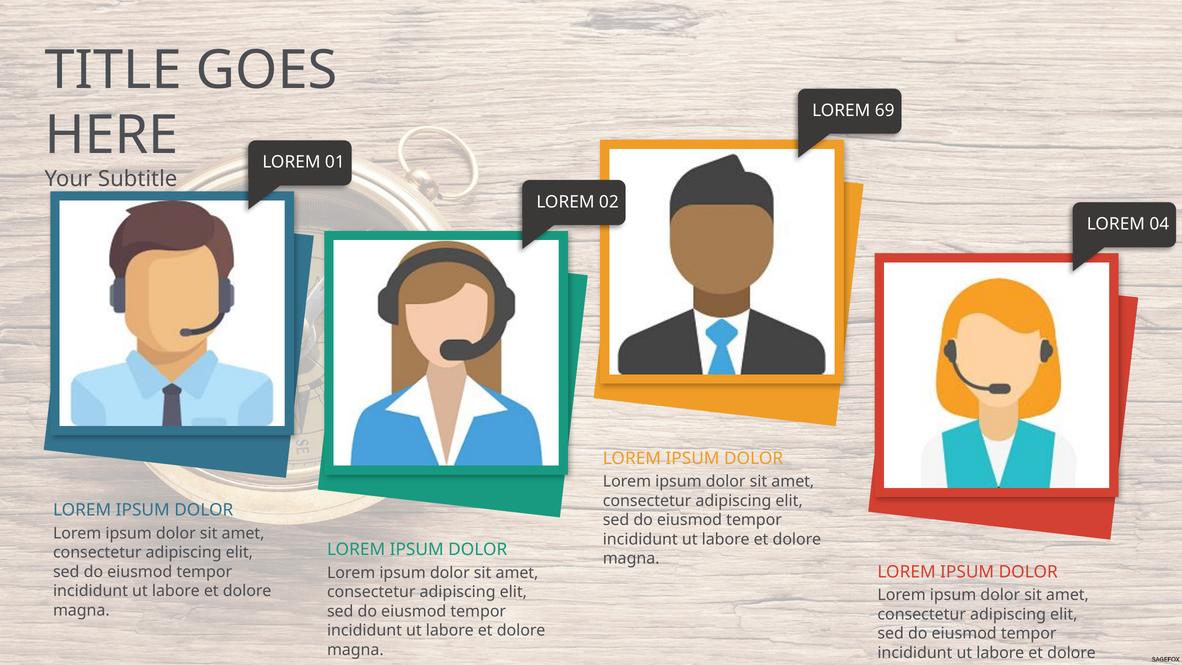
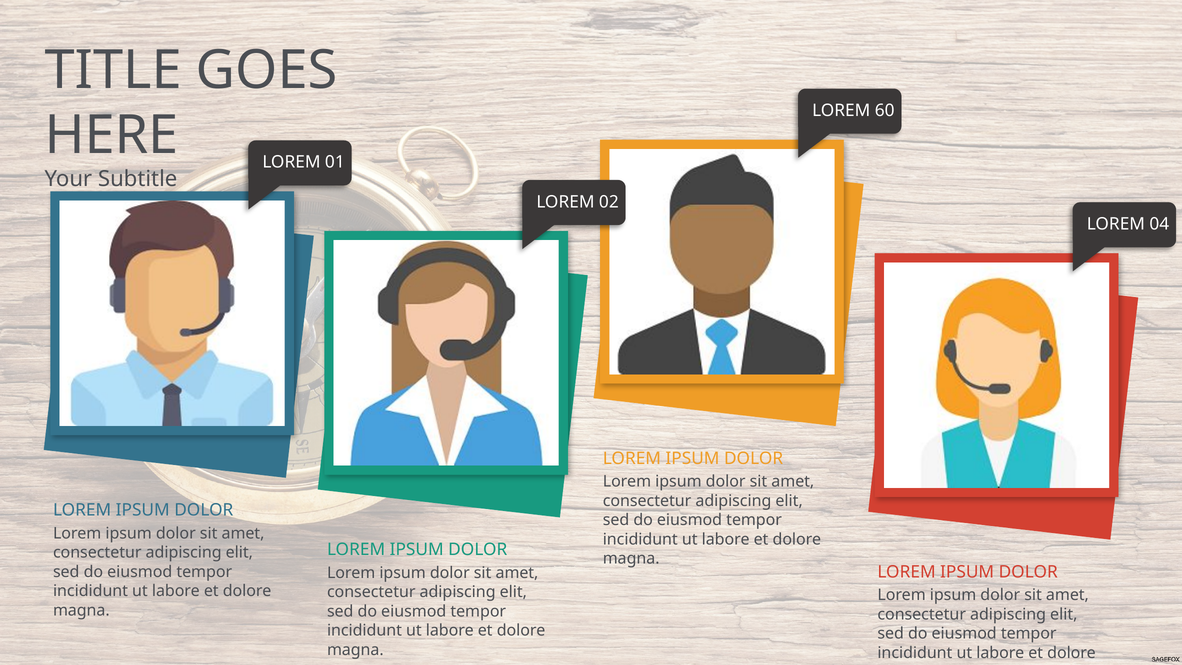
69: 69 -> 60
